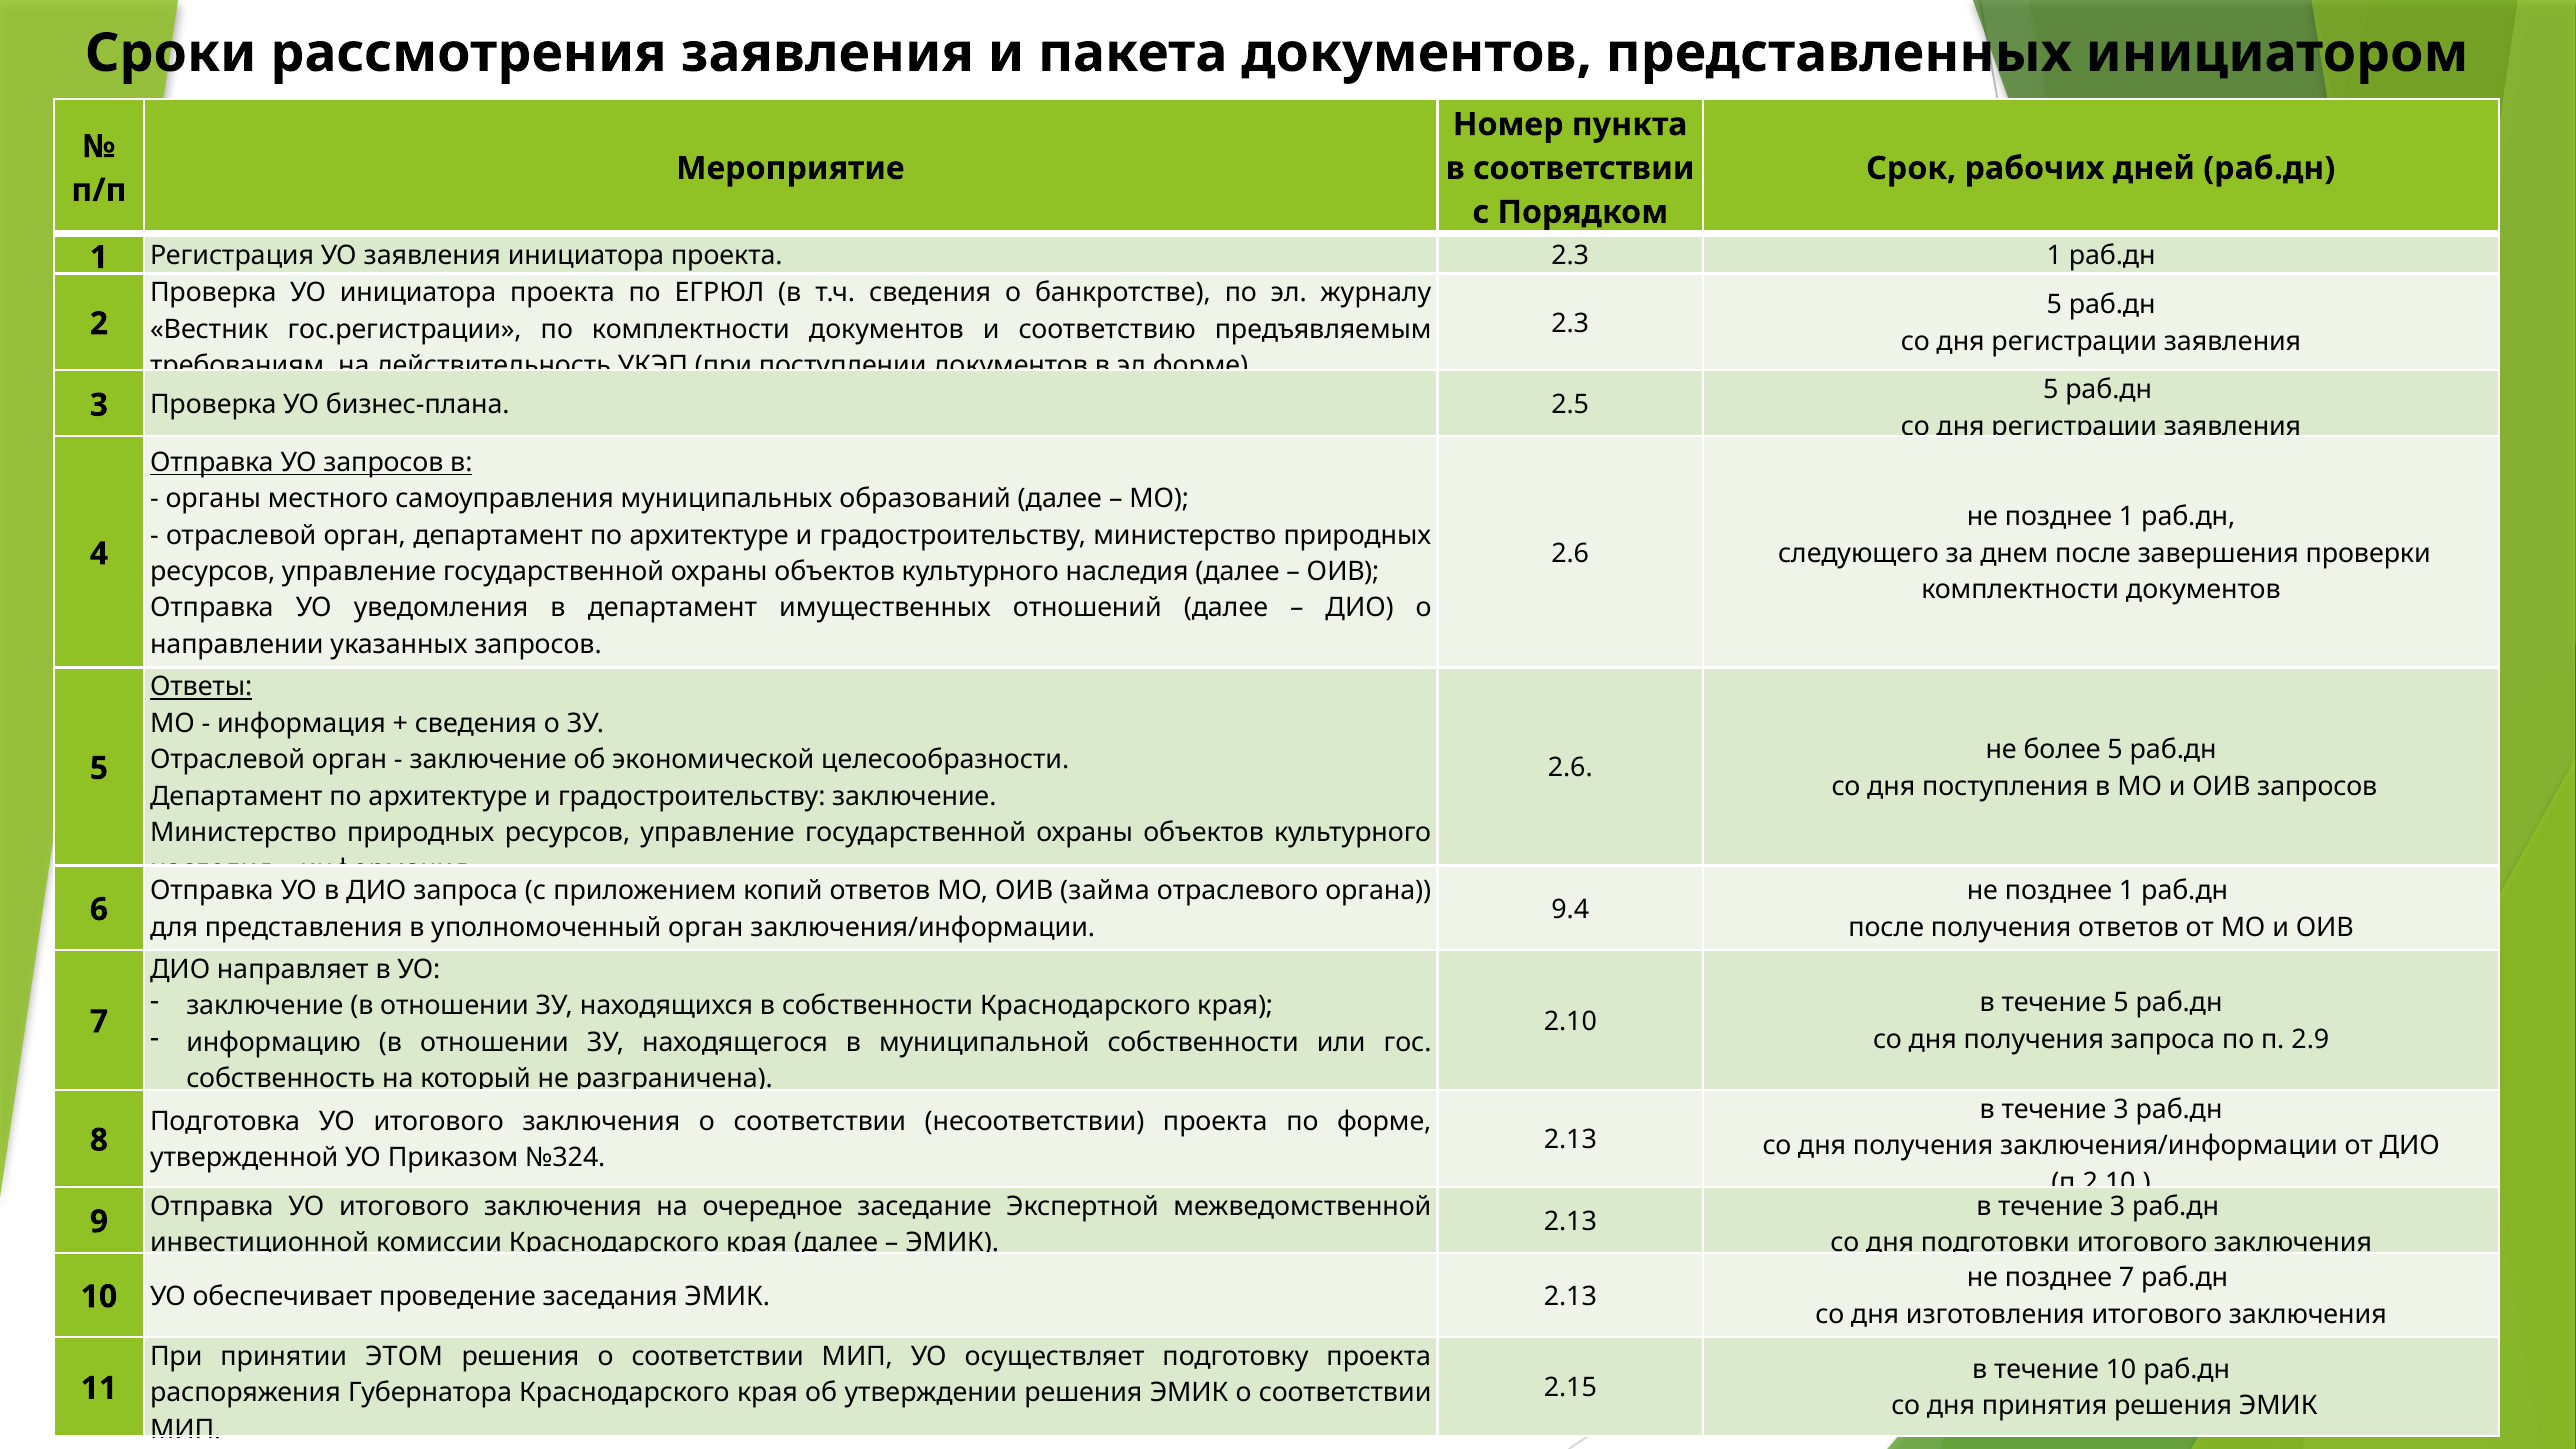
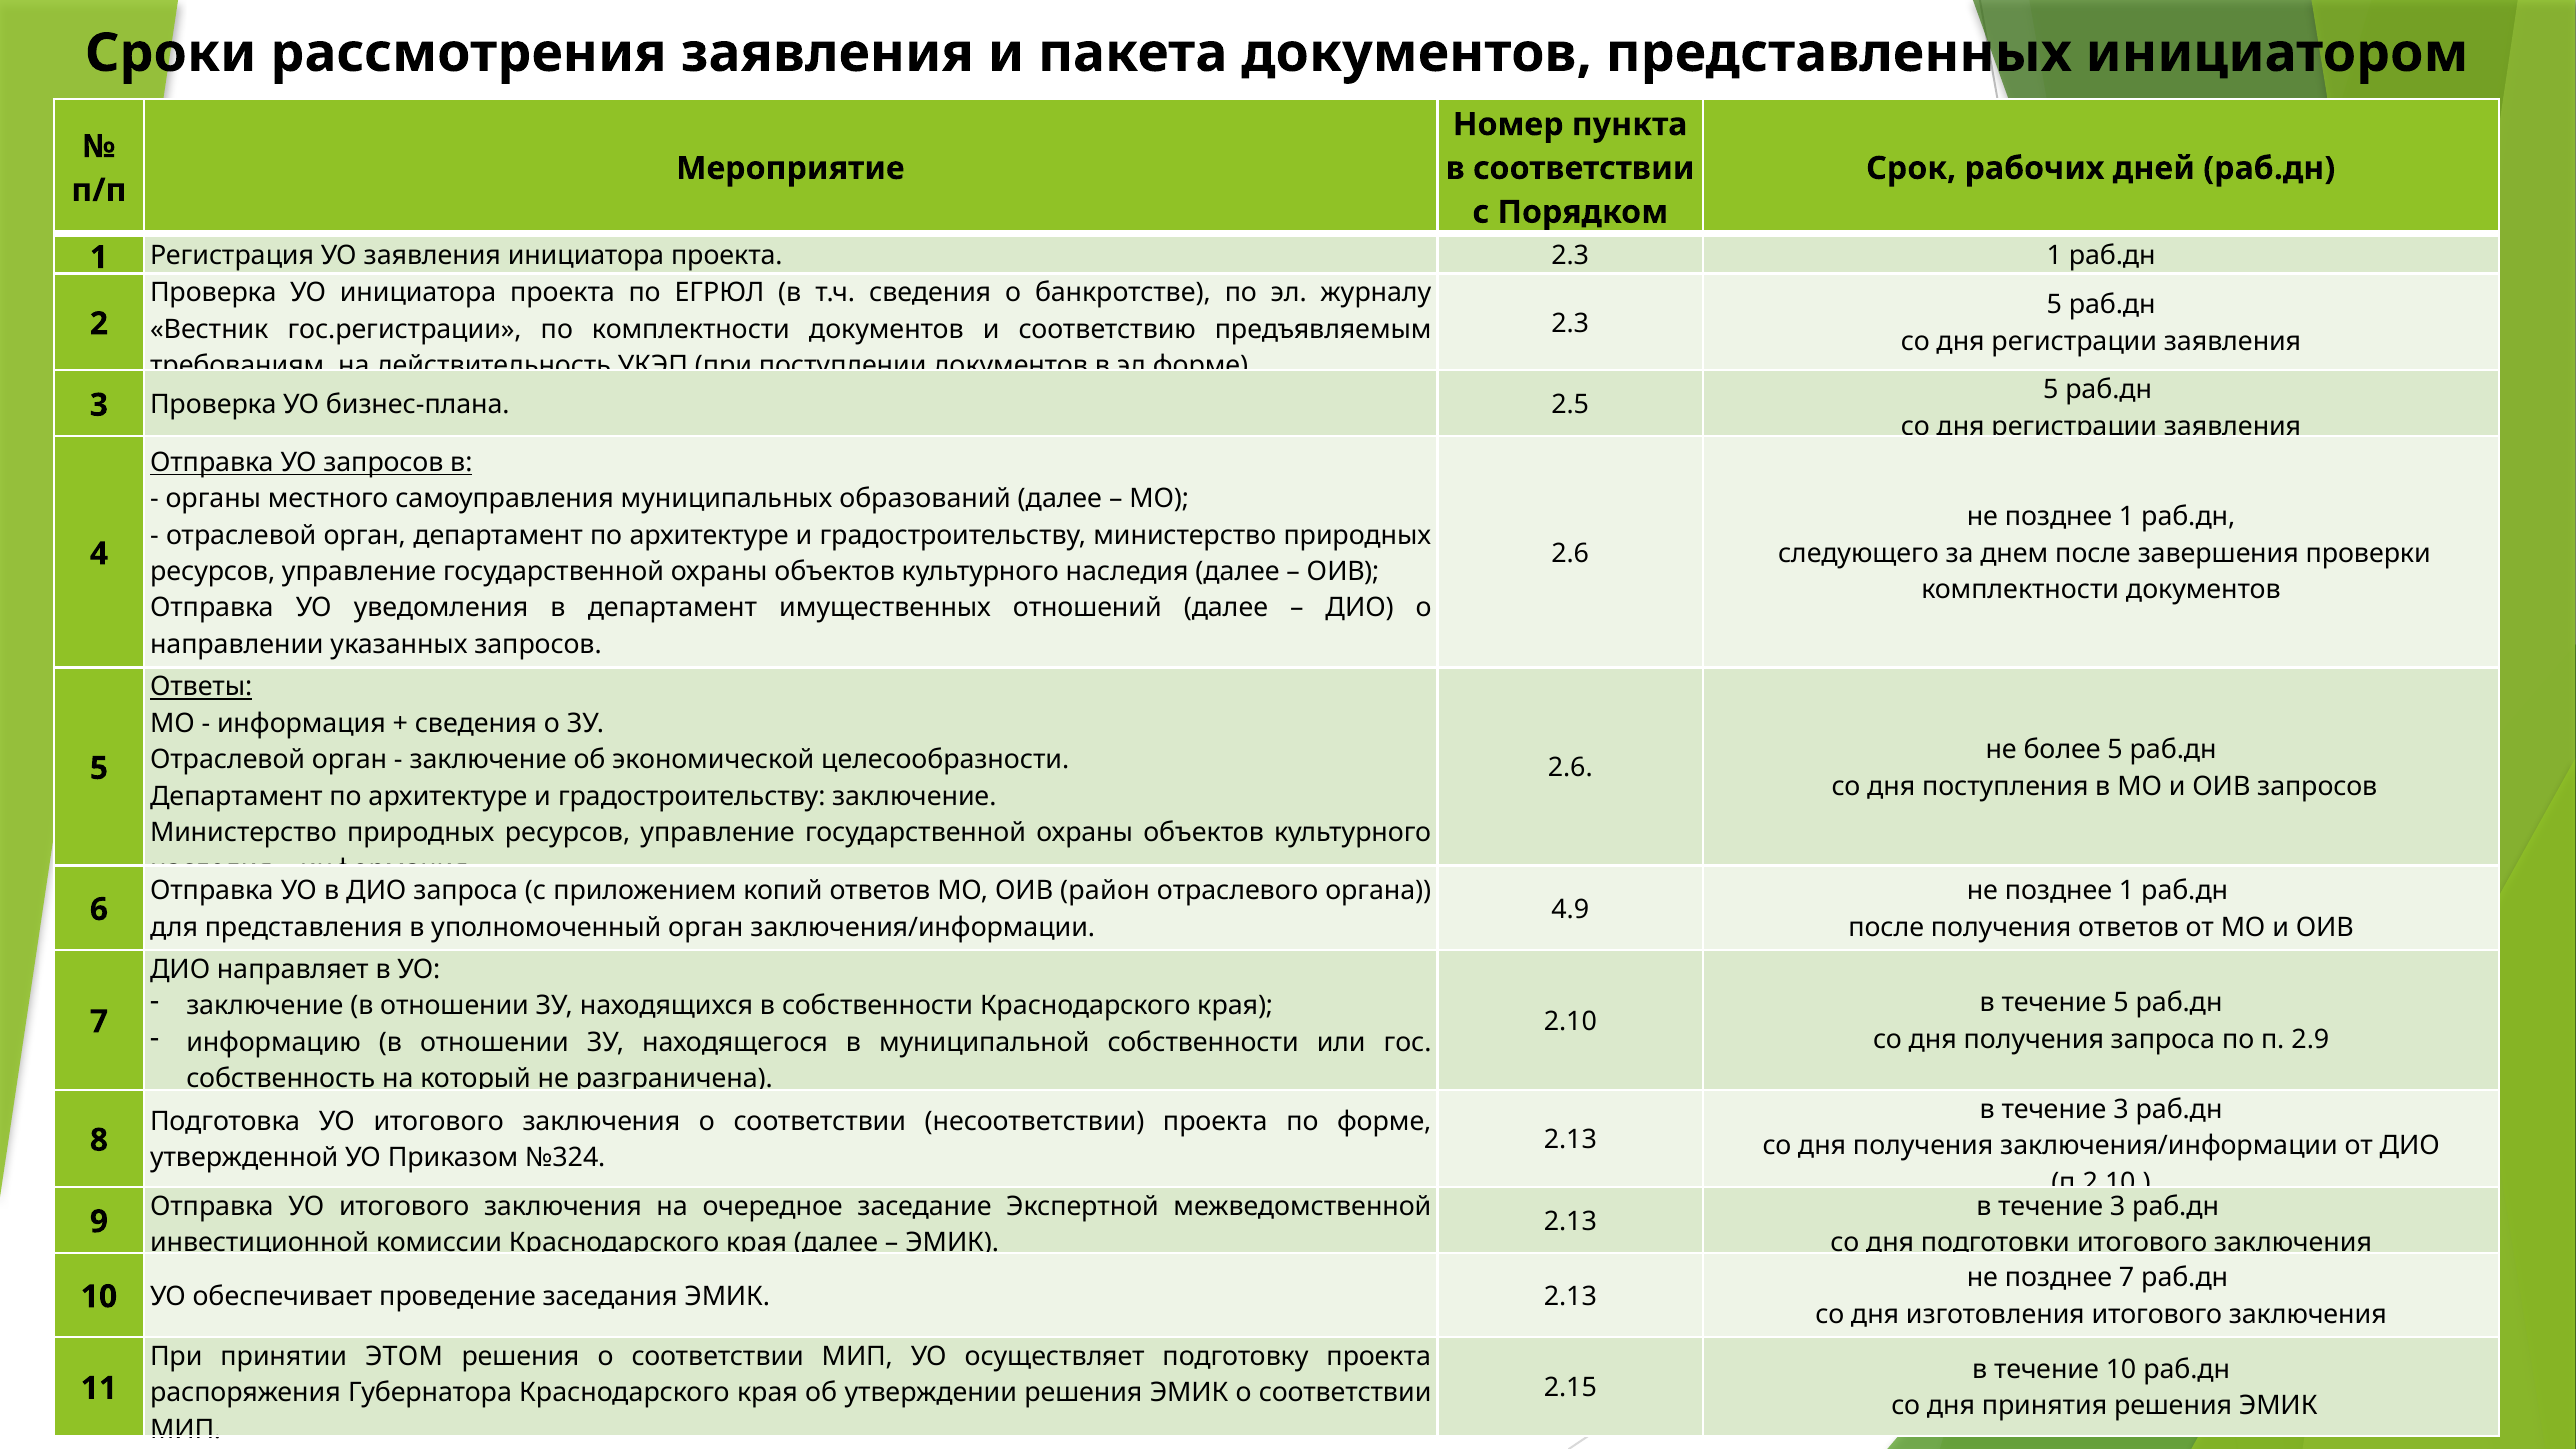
займа: займа -> район
9.4: 9.4 -> 4.9
